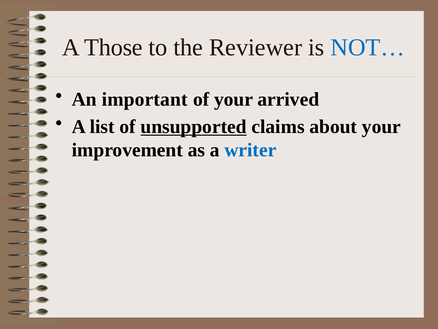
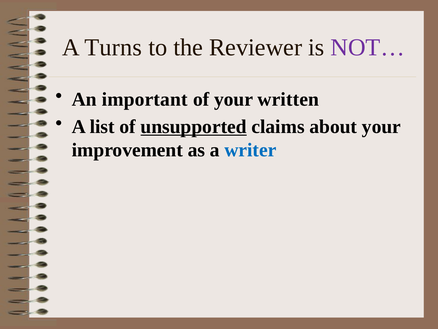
Those: Those -> Turns
NOT… colour: blue -> purple
arrived: arrived -> written
